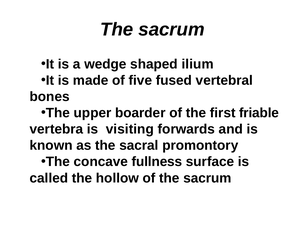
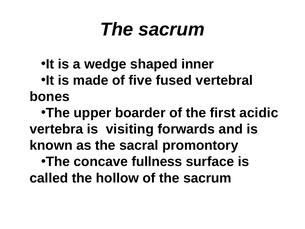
ilium: ilium -> inner
friable: friable -> acidic
